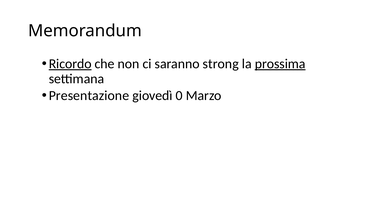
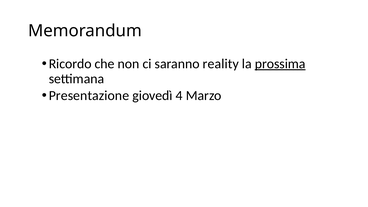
Ricordo underline: present -> none
strong: strong -> reality
0: 0 -> 4
